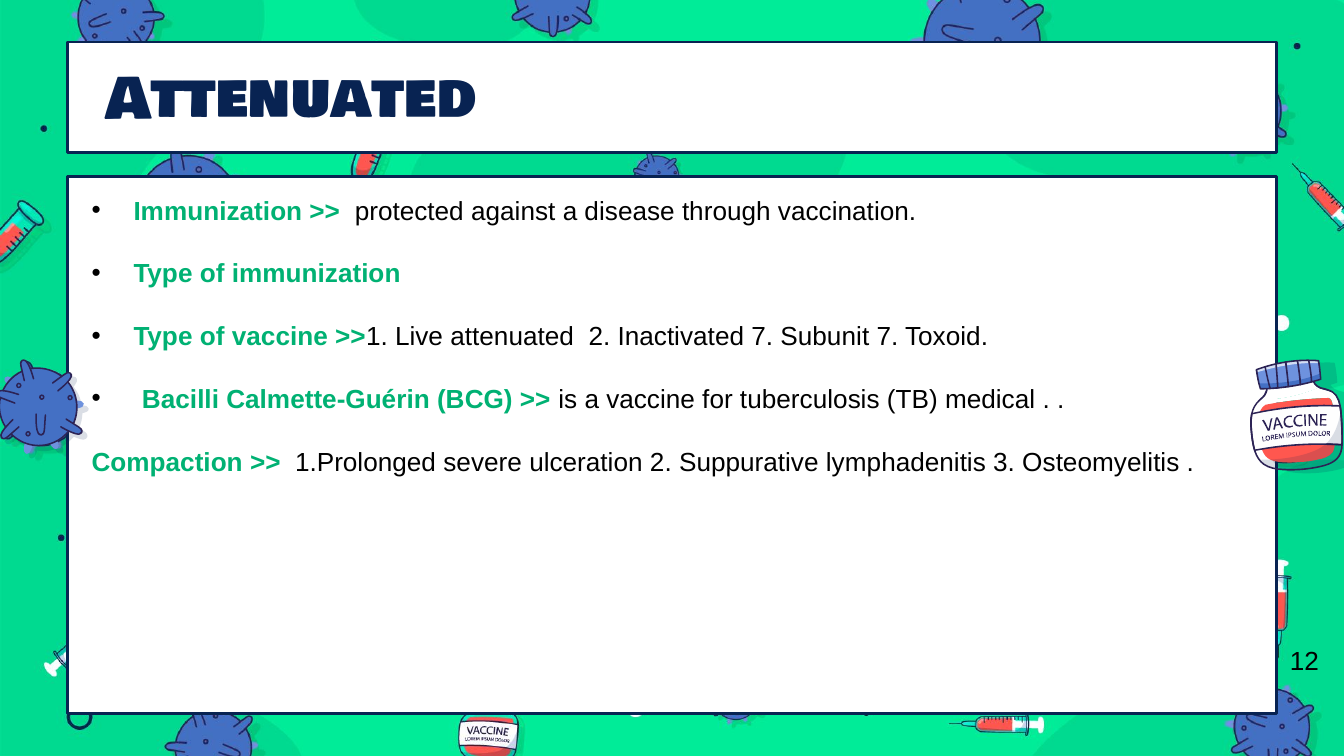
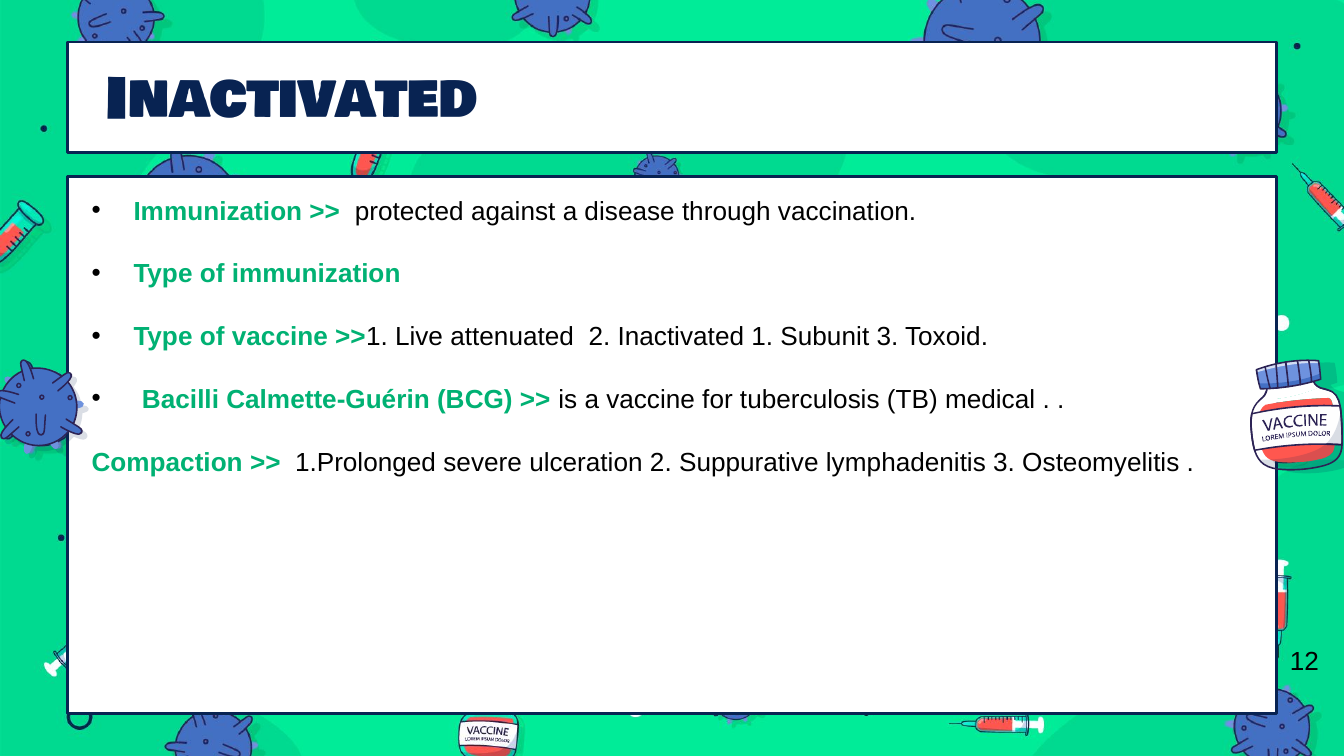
Attenuated at (291, 100): Attenuated -> Inactivated
Inactivated 7: 7 -> 1
Subunit 7: 7 -> 3
